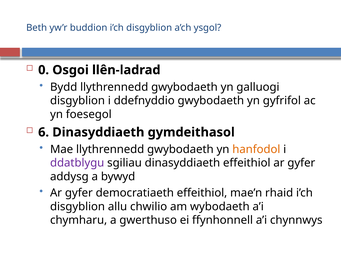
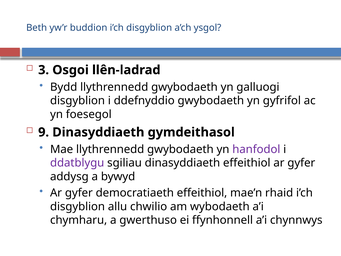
0: 0 -> 3
6: 6 -> 9
hanfodol colour: orange -> purple
